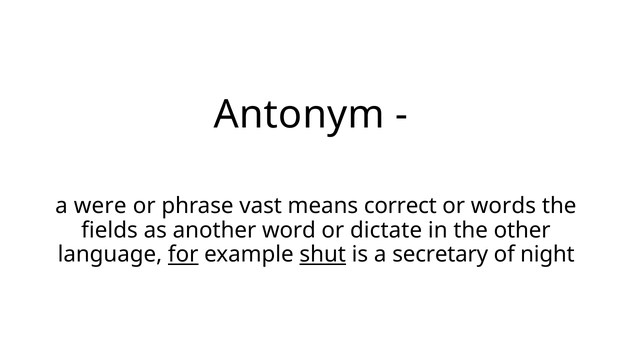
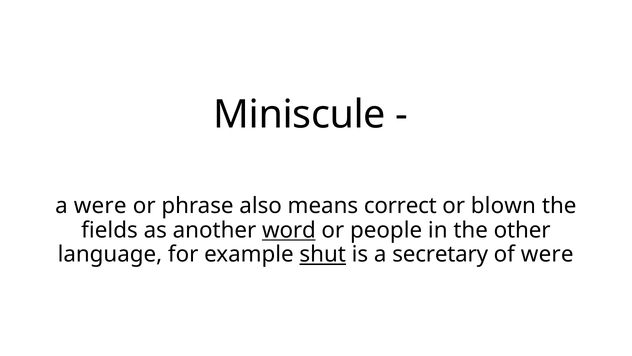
Antonym: Antonym -> Miniscule
vast: vast -> also
words: words -> blown
word underline: none -> present
dictate: dictate -> people
for underline: present -> none
of night: night -> were
